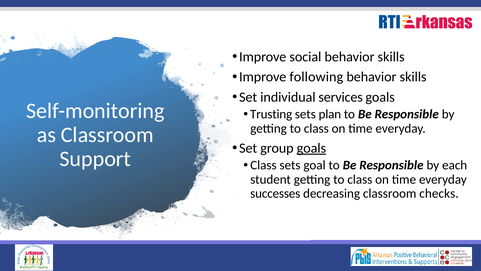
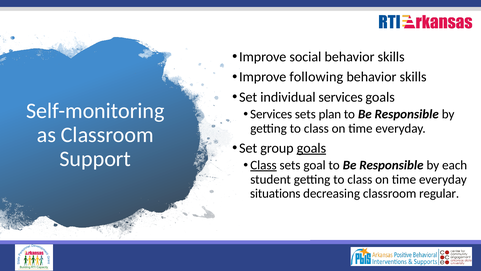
Trusting at (271, 114): Trusting -> Services
Class at (263, 165) underline: none -> present
successes: successes -> situations
checks: checks -> regular
